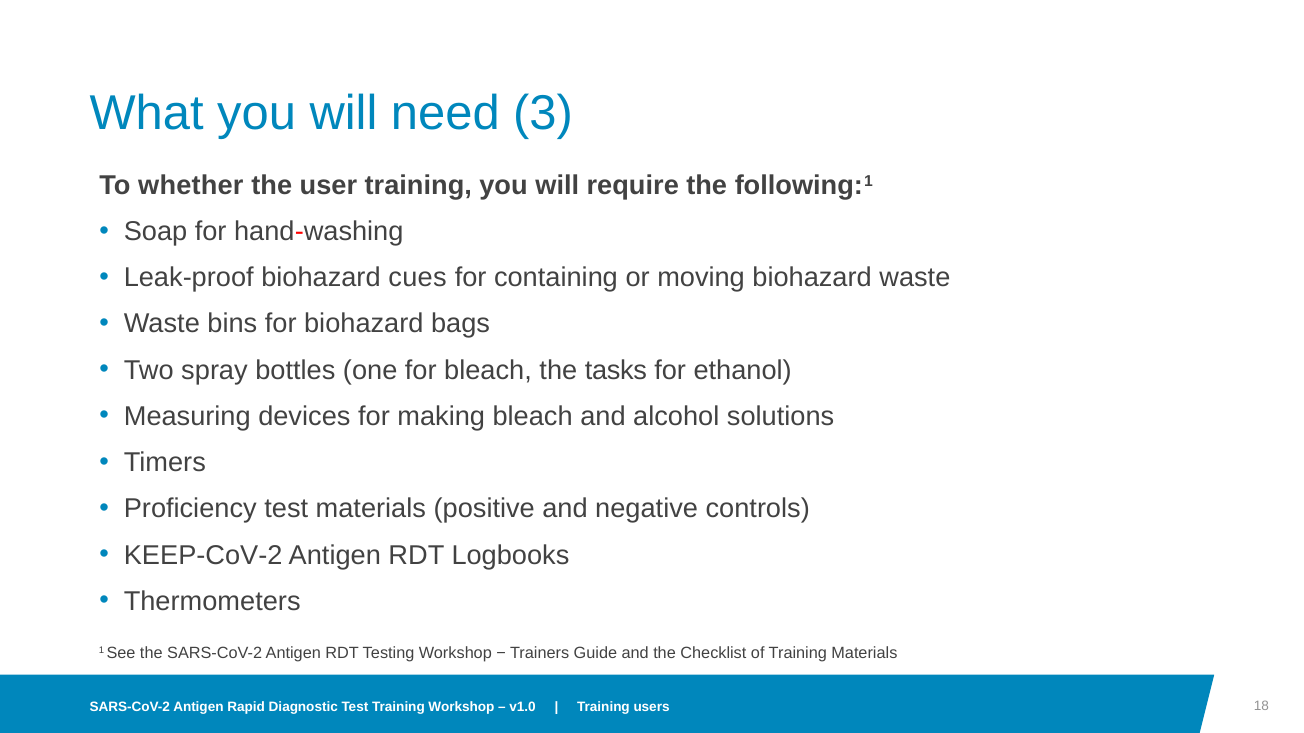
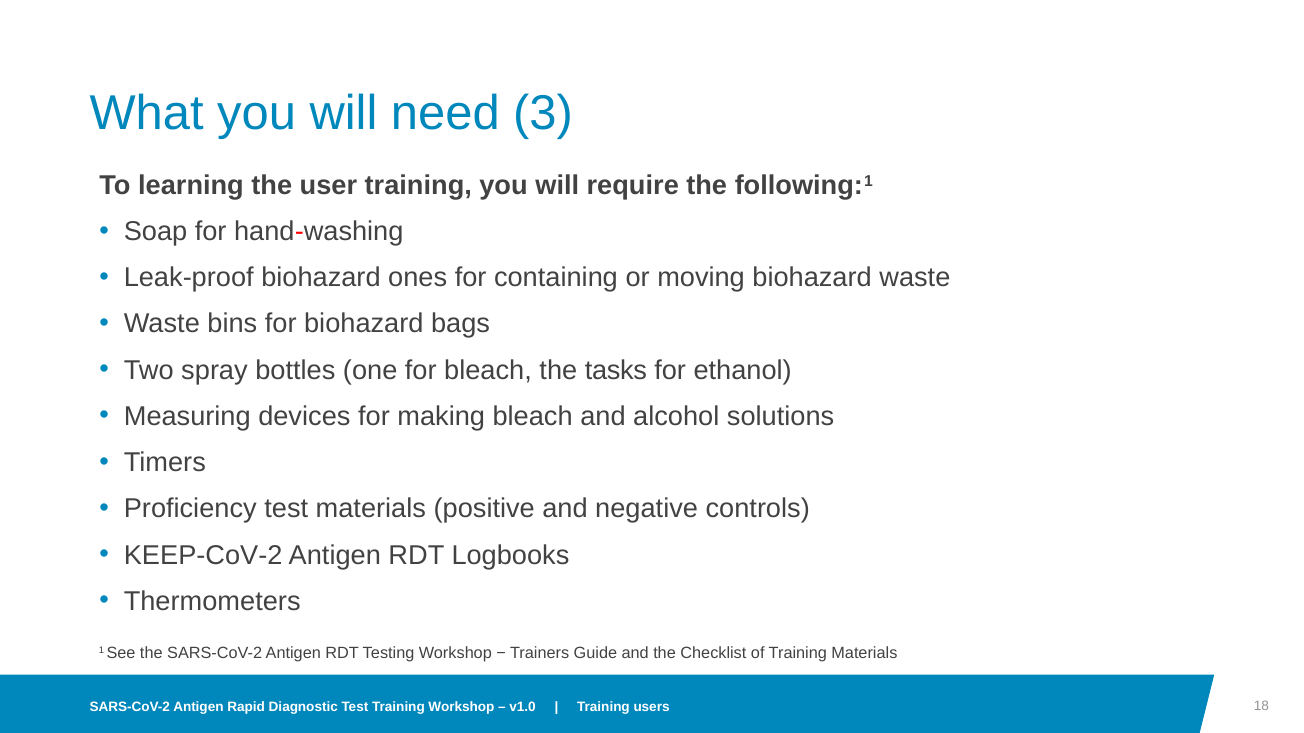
whether: whether -> learning
cues: cues -> ones
